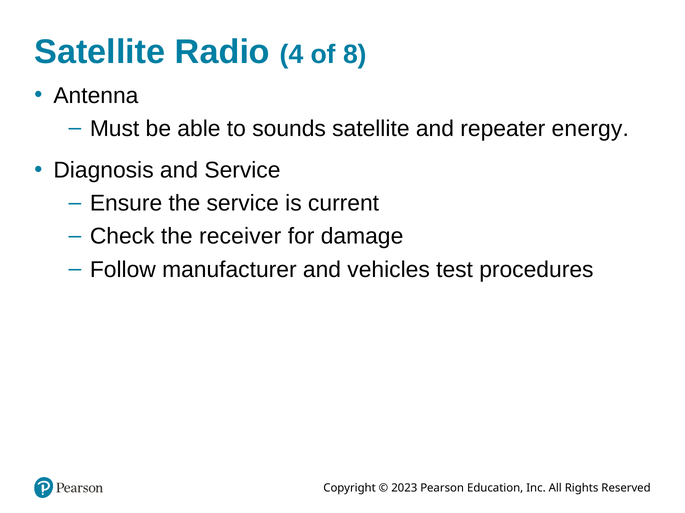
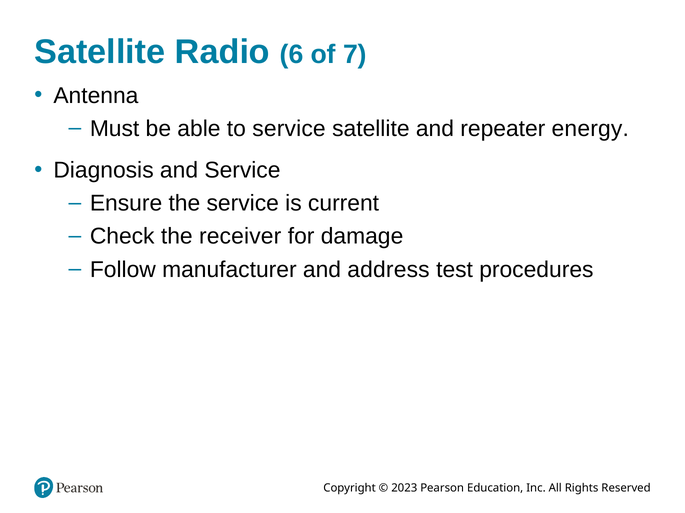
4: 4 -> 6
8: 8 -> 7
to sounds: sounds -> service
vehicles: vehicles -> address
